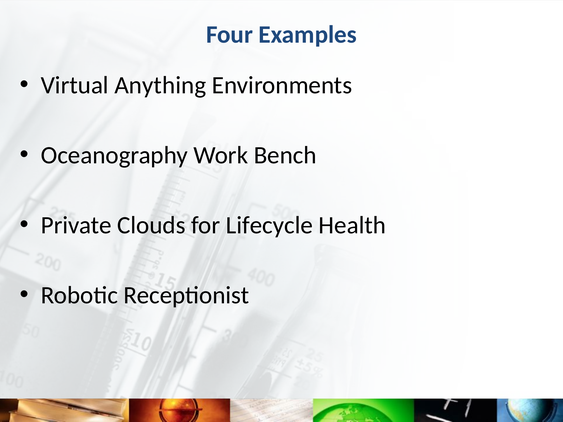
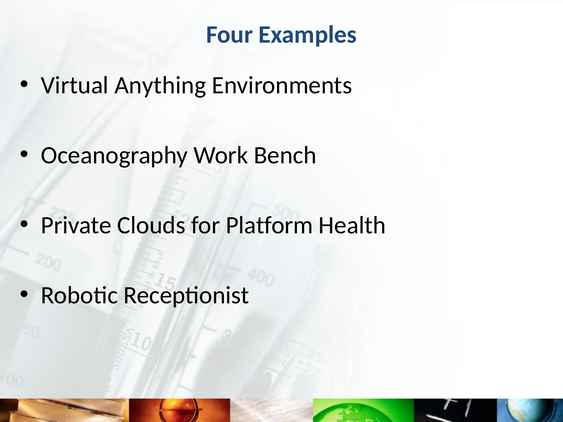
Lifecycle: Lifecycle -> Platform
